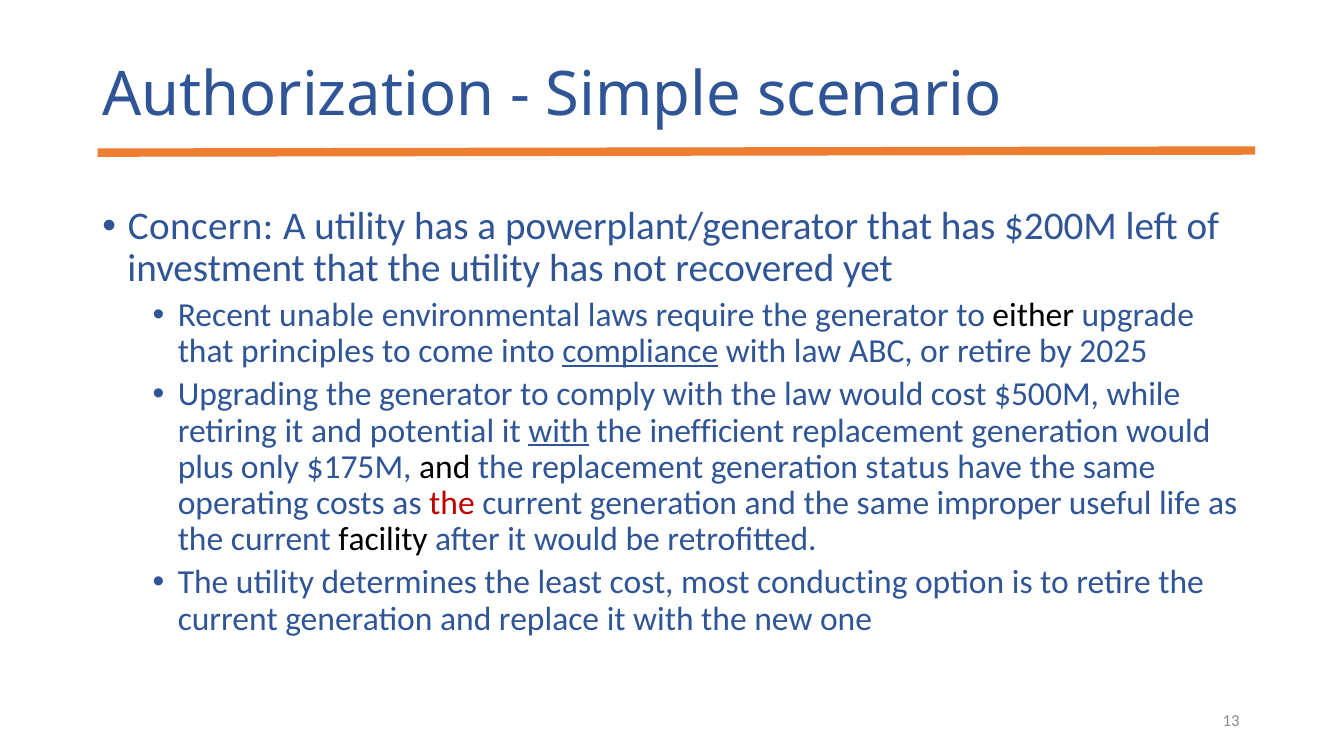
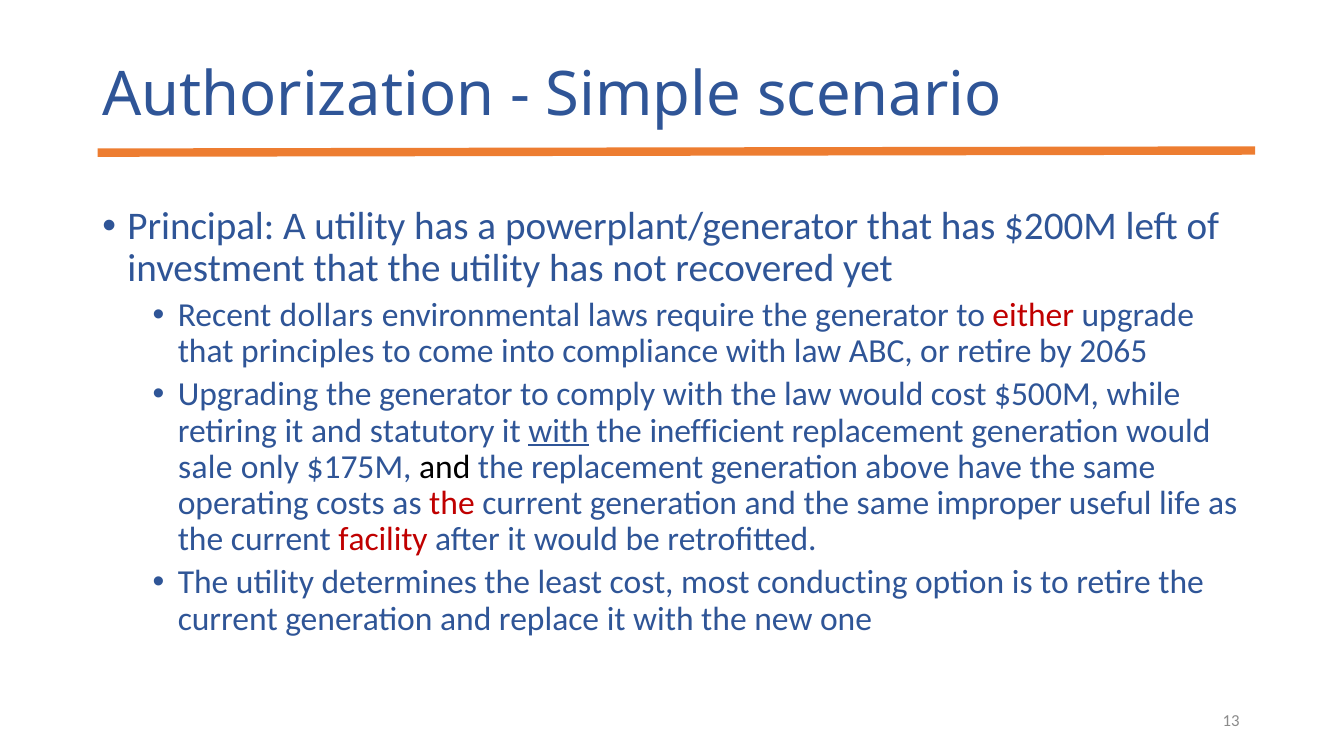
Concern: Concern -> Principal
unable: unable -> dollars
either colour: black -> red
compliance underline: present -> none
2025: 2025 -> 2065
potential: potential -> statutory
plus: plus -> sale
status: status -> above
facility colour: black -> red
